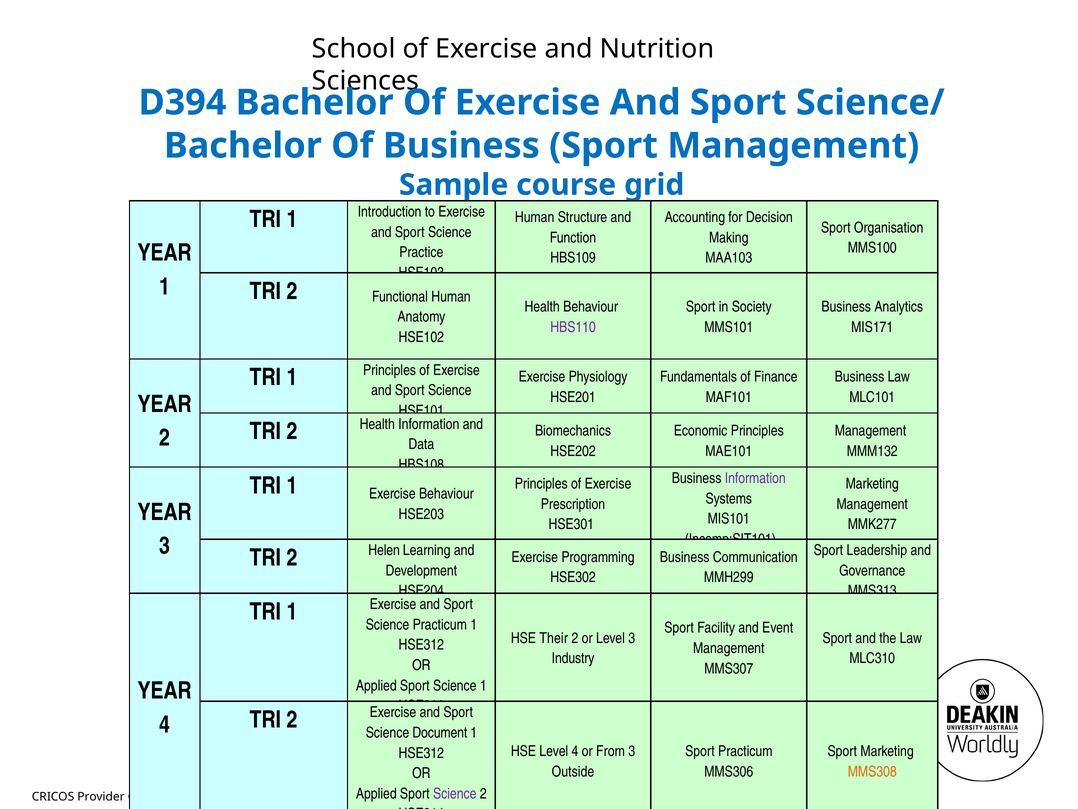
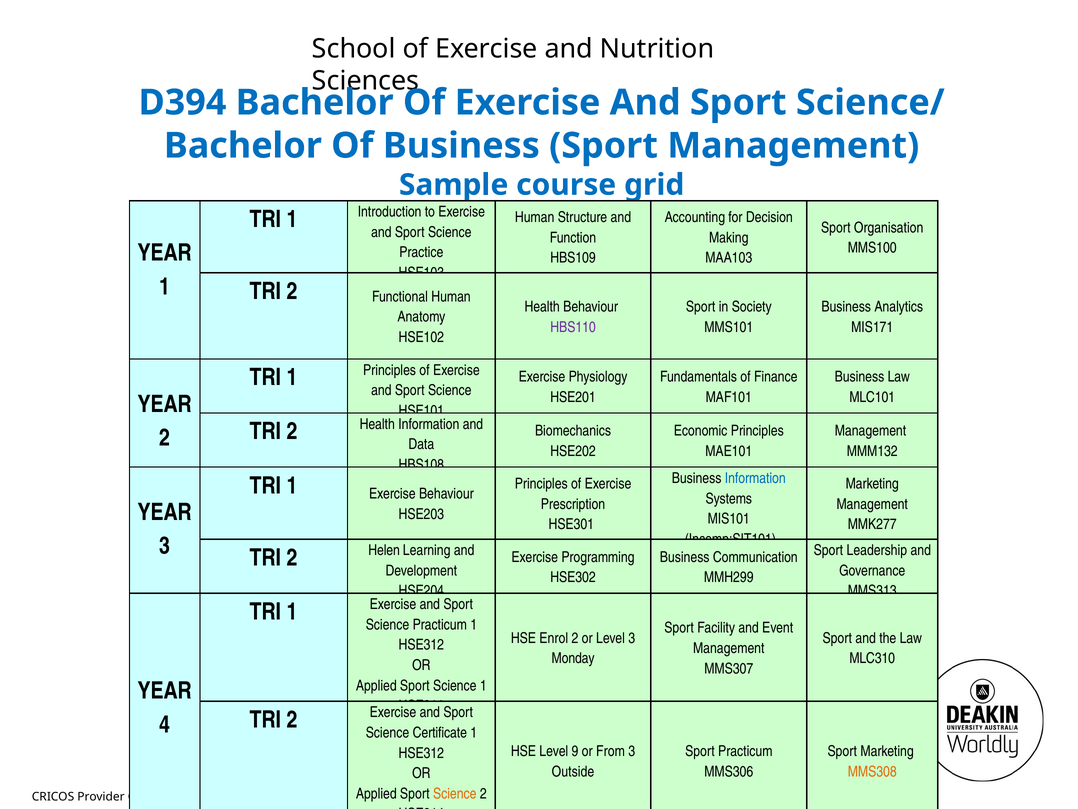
Information at (755, 478) colour: purple -> blue
Their: Their -> Enrol
Industry: Industry -> Monday
Document: Document -> Certificate
Level 4: 4 -> 9
Science at (455, 793) colour: purple -> orange
